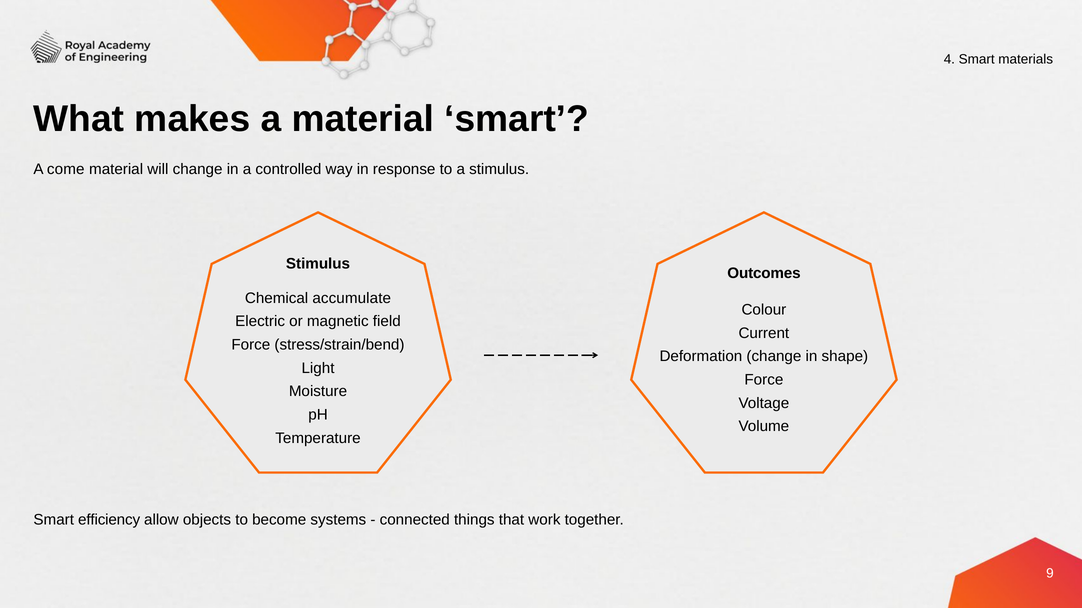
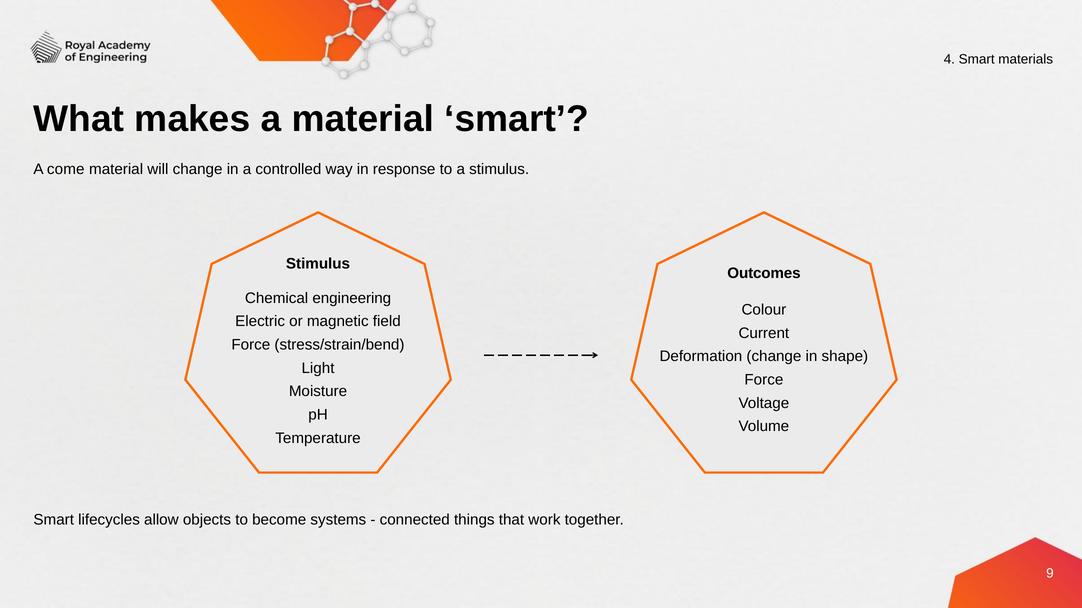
accumulate: accumulate -> engineering
efficiency: efficiency -> lifecycles
